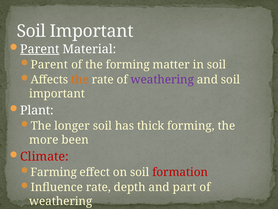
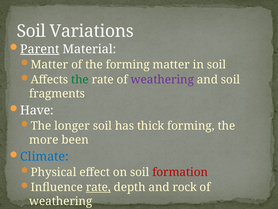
Important at (92, 31): Important -> Variations
Parent at (49, 64): Parent -> Matter
the at (80, 80) colour: orange -> green
important at (57, 93): important -> fragments
Plant: Plant -> Have
Climate colour: red -> blue
Farming: Farming -> Physical
rate at (98, 187) underline: none -> present
part: part -> rock
